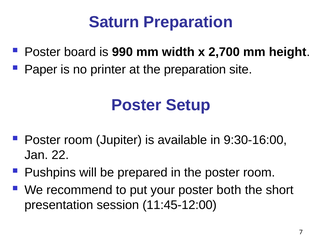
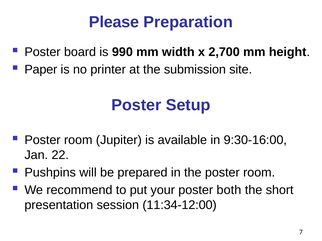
Saturn: Saturn -> Please
the preparation: preparation -> submission
11:45-12:00: 11:45-12:00 -> 11:34-12:00
